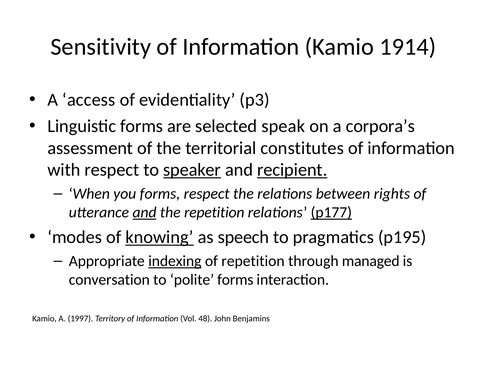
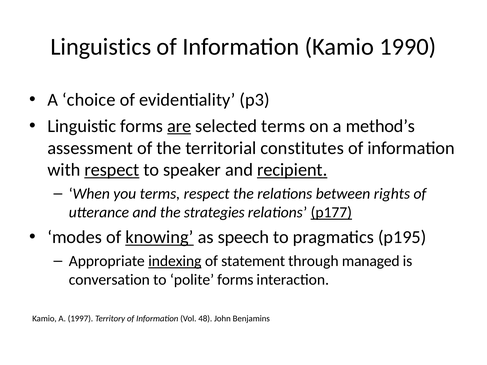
Sensitivity: Sensitivity -> Linguistics
1914: 1914 -> 1990
access: access -> choice
are underline: none -> present
selected speak: speak -> terms
corpora’s: corpora’s -> method’s
respect at (112, 170) underline: none -> present
speaker underline: present -> none
you forms: forms -> terms
and at (145, 213) underline: present -> none
the repetition: repetition -> strategies
of repetition: repetition -> statement
